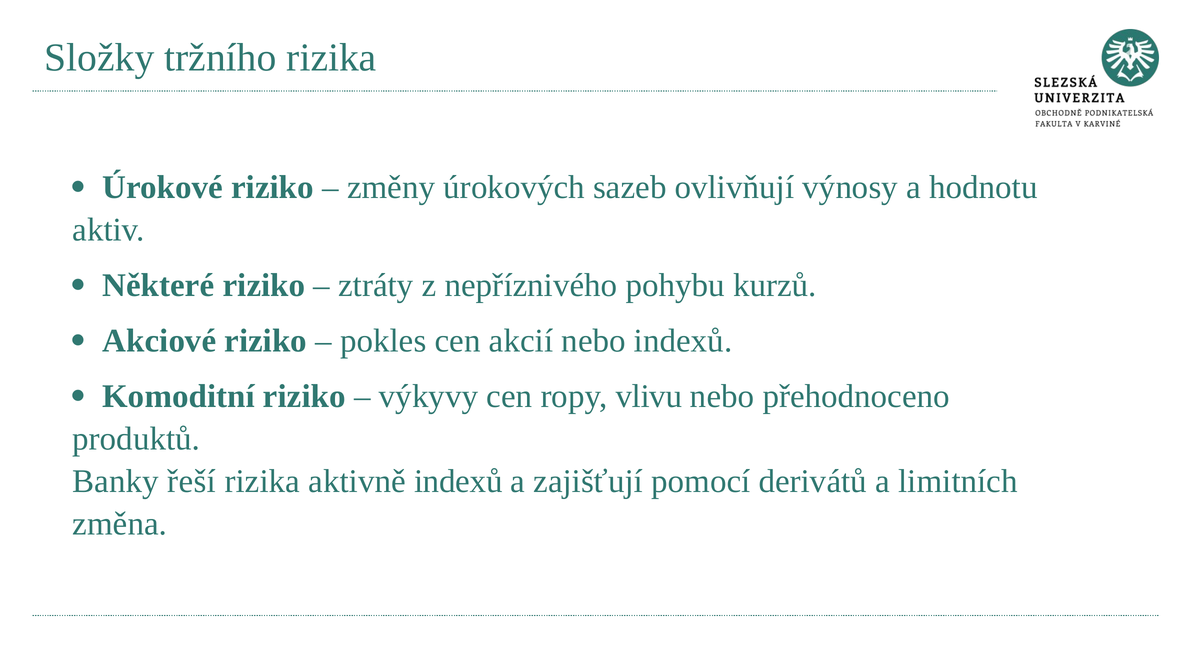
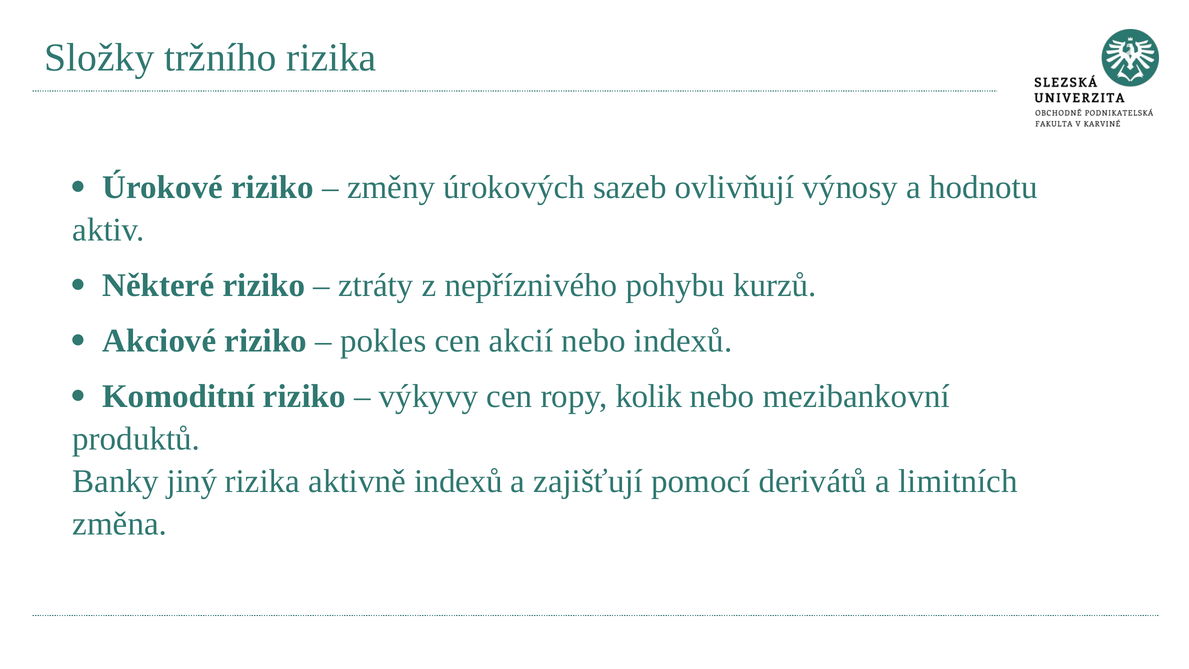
vlivu: vlivu -> kolik
přehodnoceno: přehodnoceno -> mezibankovní
řeší: řeší -> jiný
